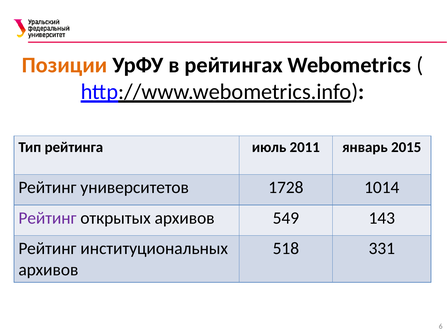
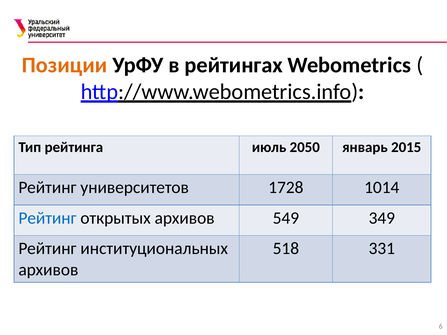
2011: 2011 -> 2050
Рейтинг at (47, 218) colour: purple -> blue
143: 143 -> 349
